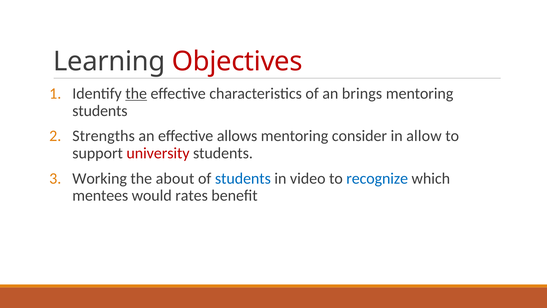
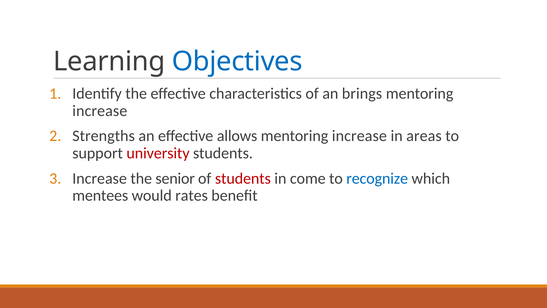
Objectives colour: red -> blue
the at (136, 93) underline: present -> none
students at (100, 111): students -> increase
consider at (359, 136): consider -> increase
allow: allow -> areas
Working at (100, 178): Working -> Increase
about: about -> senior
students at (243, 178) colour: blue -> red
video: video -> come
